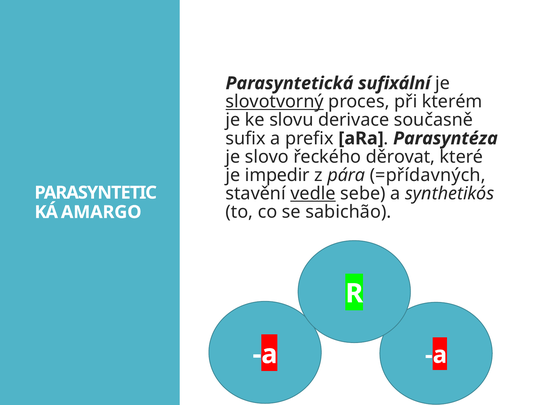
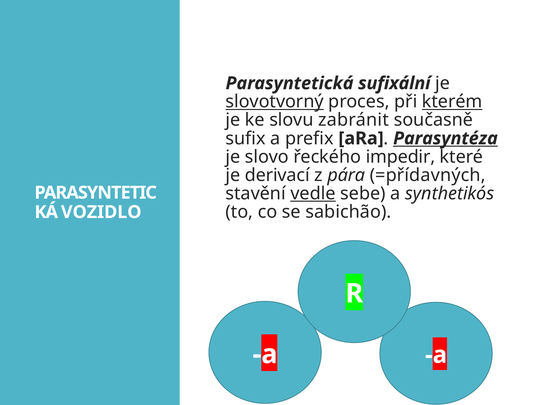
kterém underline: none -> present
derivace: derivace -> zabránit
Parasyntéza underline: none -> present
děrovat: děrovat -> impedir
impedir: impedir -> derivací
AMARGO: AMARGO -> VOZIDLO
